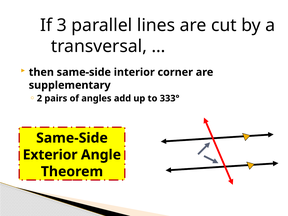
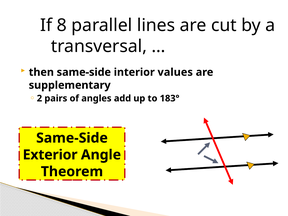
3: 3 -> 8
corner: corner -> values
333°: 333° -> 183°
